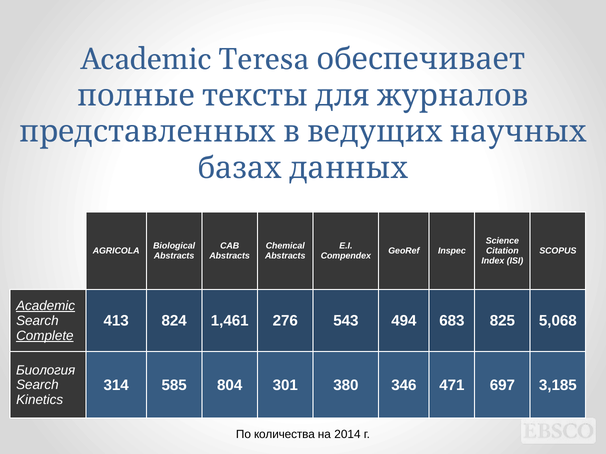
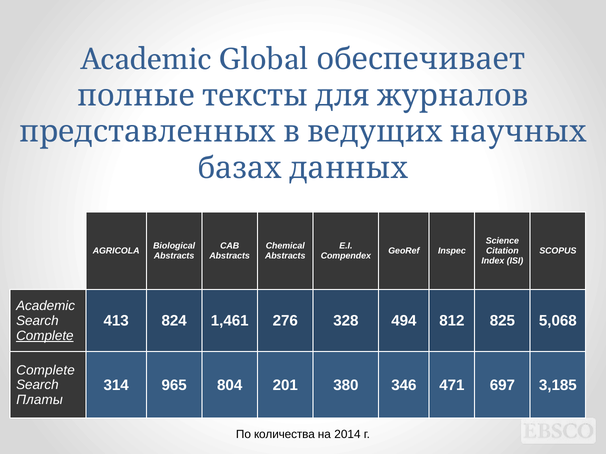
Teresa: Teresa -> Global
Academic at (46, 306) underline: present -> none
543: 543 -> 328
683: 683 -> 812
Биология at (46, 371): Биология -> Complete
585: 585 -> 965
301: 301 -> 201
Kinetics: Kinetics -> Платы
